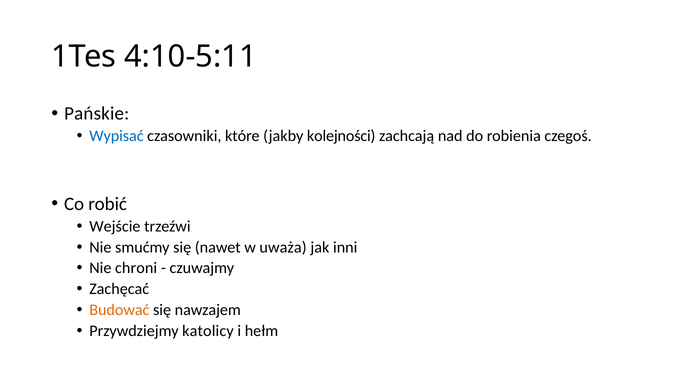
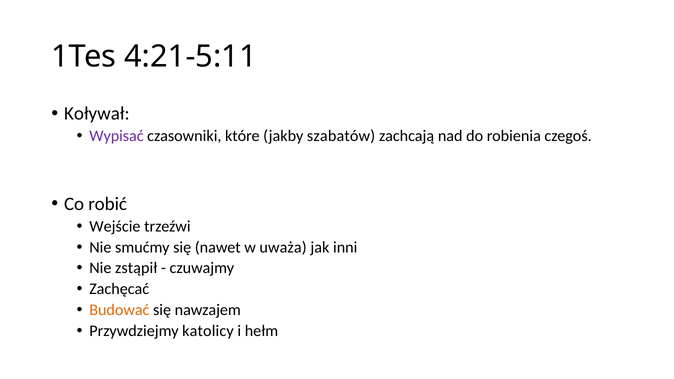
4:10-5:11: 4:10-5:11 -> 4:21-5:11
Pańskie: Pańskie -> Koływał
Wypisać colour: blue -> purple
kolejności: kolejności -> szabatów
chroni: chroni -> zstąpił
